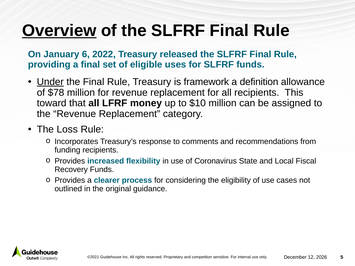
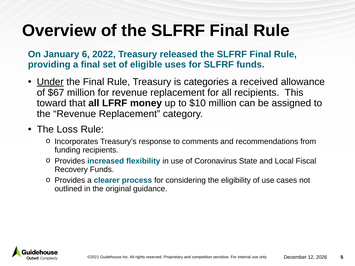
Overview underline: present -> none
framework: framework -> categories
definition: definition -> received
$78: $78 -> $67
